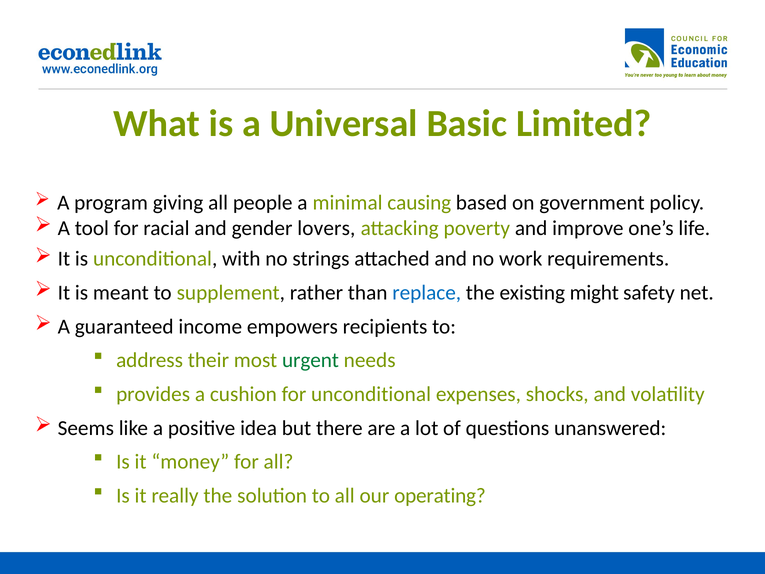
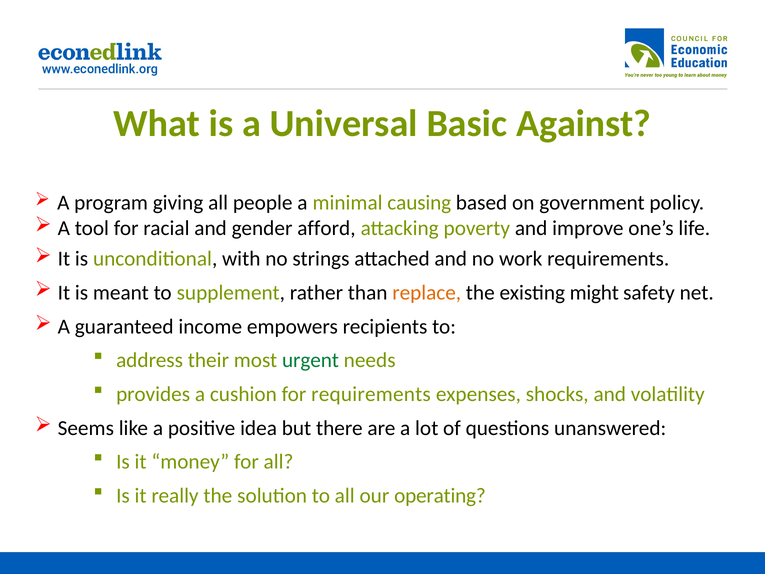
Limited: Limited -> Against
lovers: lovers -> afford
replace colour: blue -> orange
for unconditional: unconditional -> requirements
